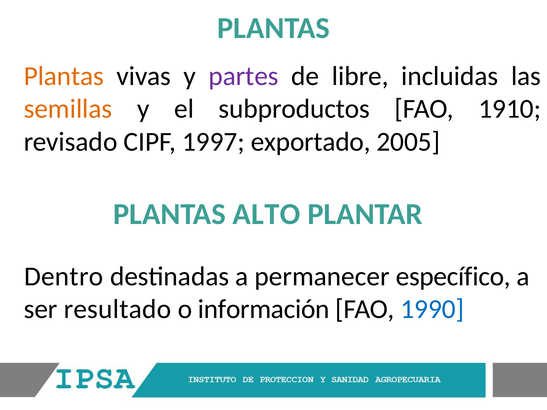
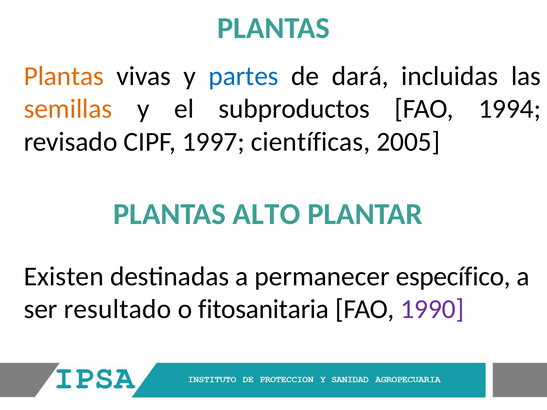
partes colour: purple -> blue
libre: libre -> dará
1910: 1910 -> 1994
exportado: exportado -> científicas
Dentro: Dentro -> Existen
información: información -> fitosanitaria
1990 colour: blue -> purple
